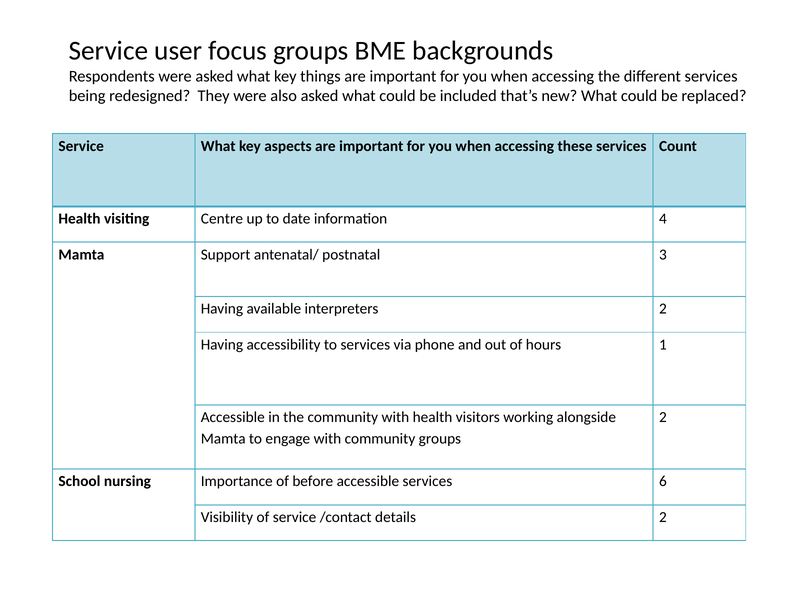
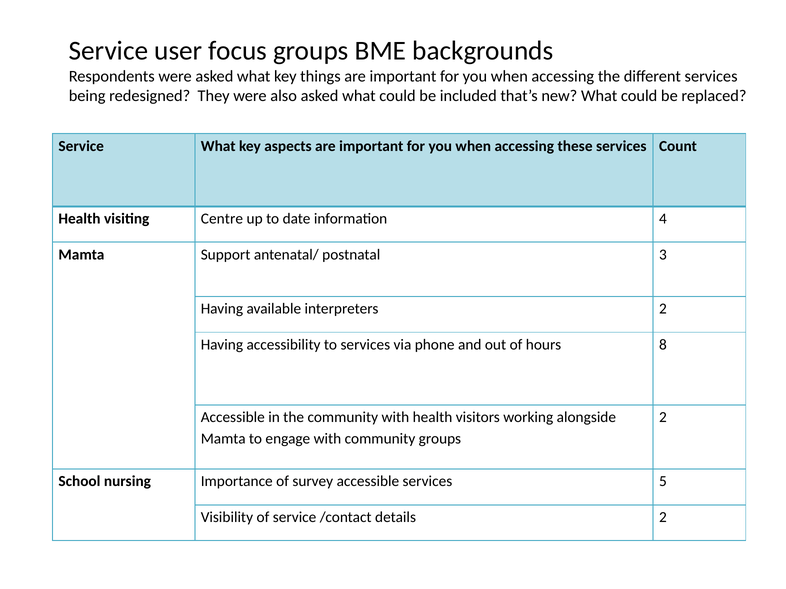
1: 1 -> 8
before: before -> survey
6: 6 -> 5
